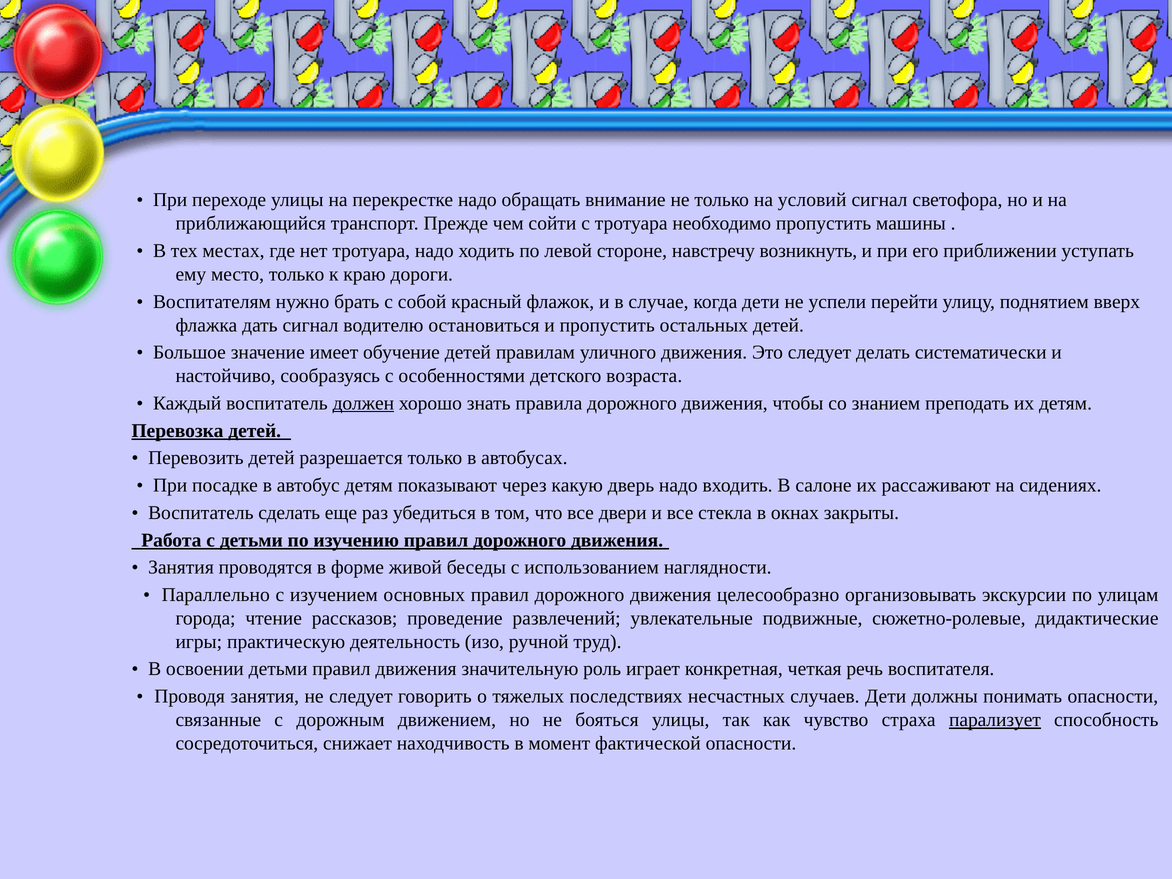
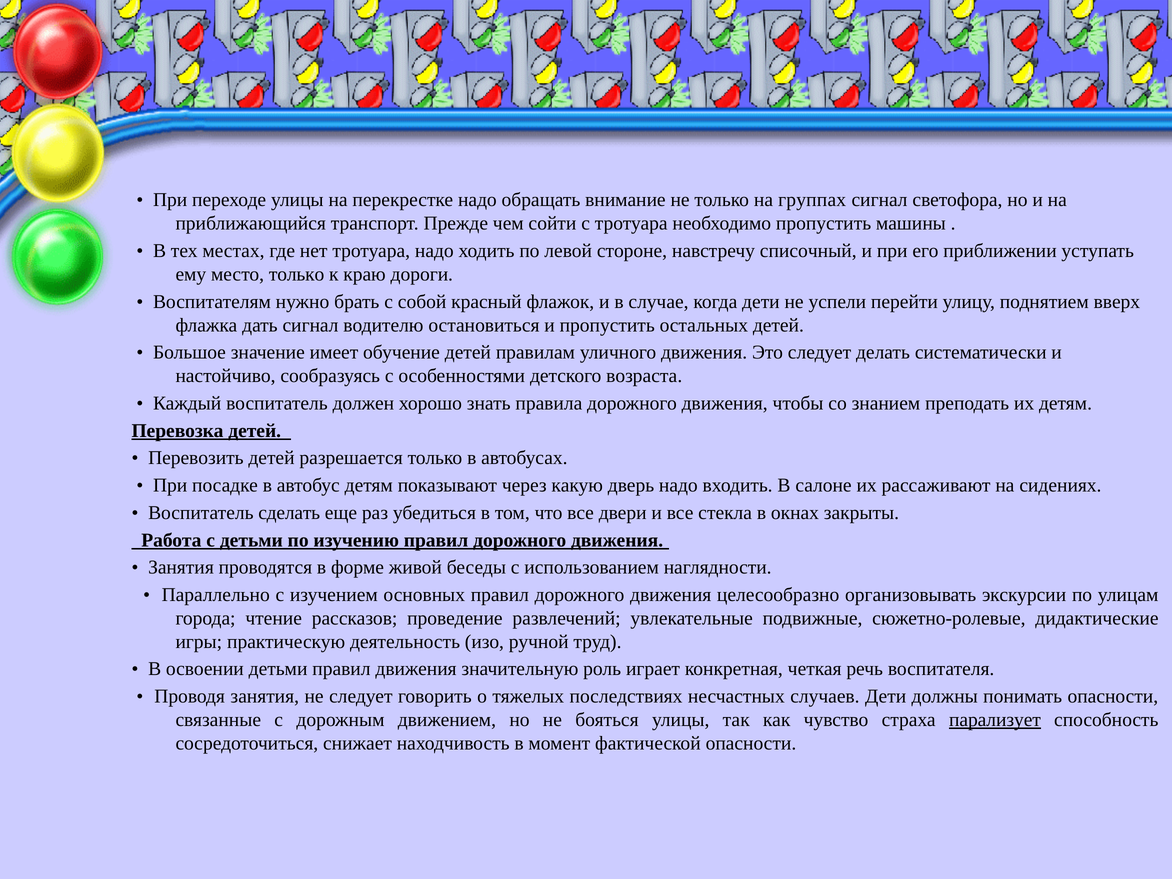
условий: условий -> группах
возникнуть: возникнуть -> списочный
должен underline: present -> none
